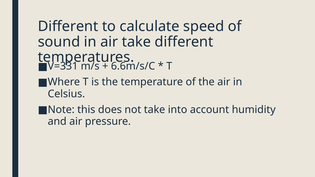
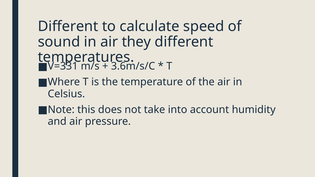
air take: take -> they
6.6m/s/C: 6.6m/s/C -> 3.6m/s/C
